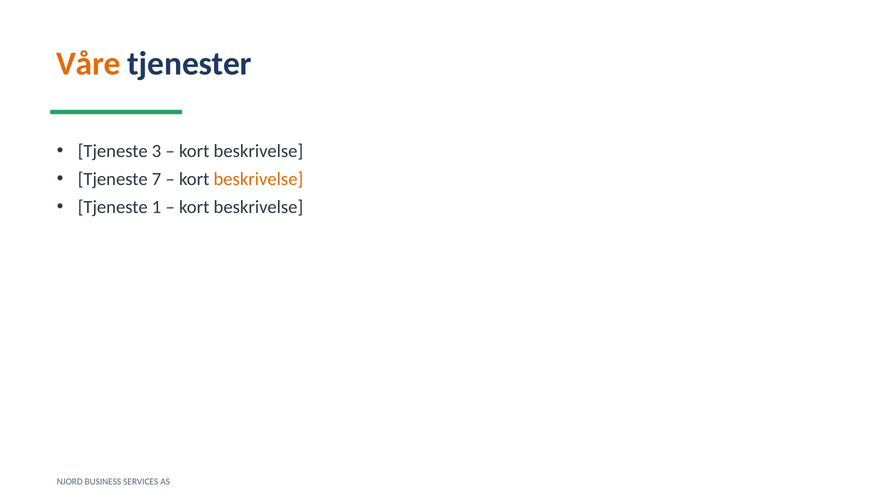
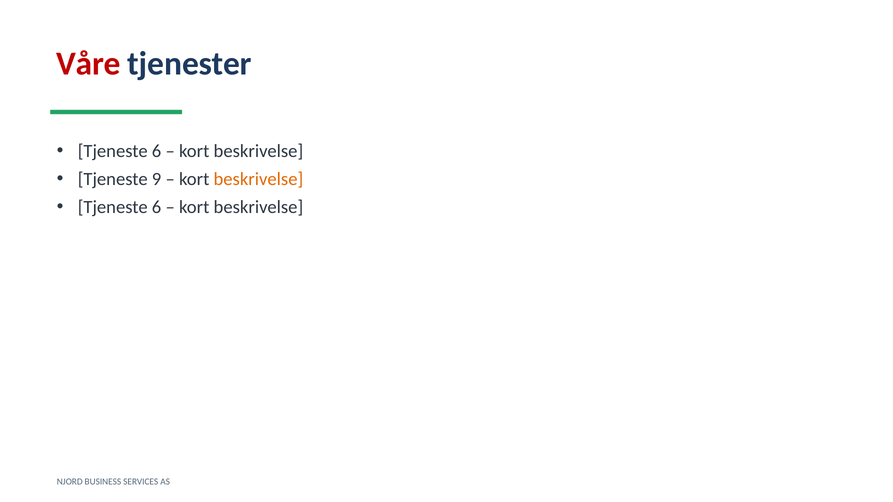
Våre colour: orange -> red
3 at (157, 151): 3 -> 6
7: 7 -> 9
1 at (157, 207): 1 -> 6
